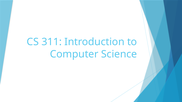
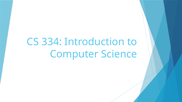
311: 311 -> 334
